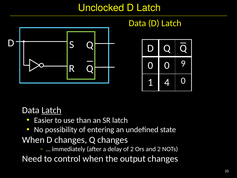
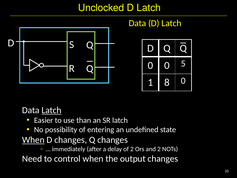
9: 9 -> 5
4: 4 -> 8
When at (33, 140) underline: none -> present
